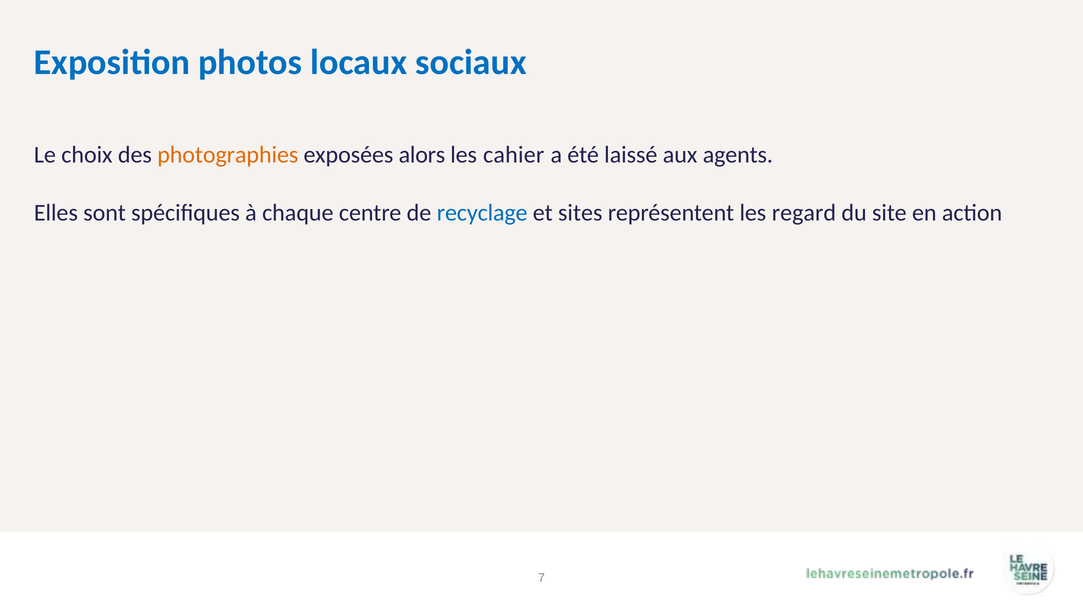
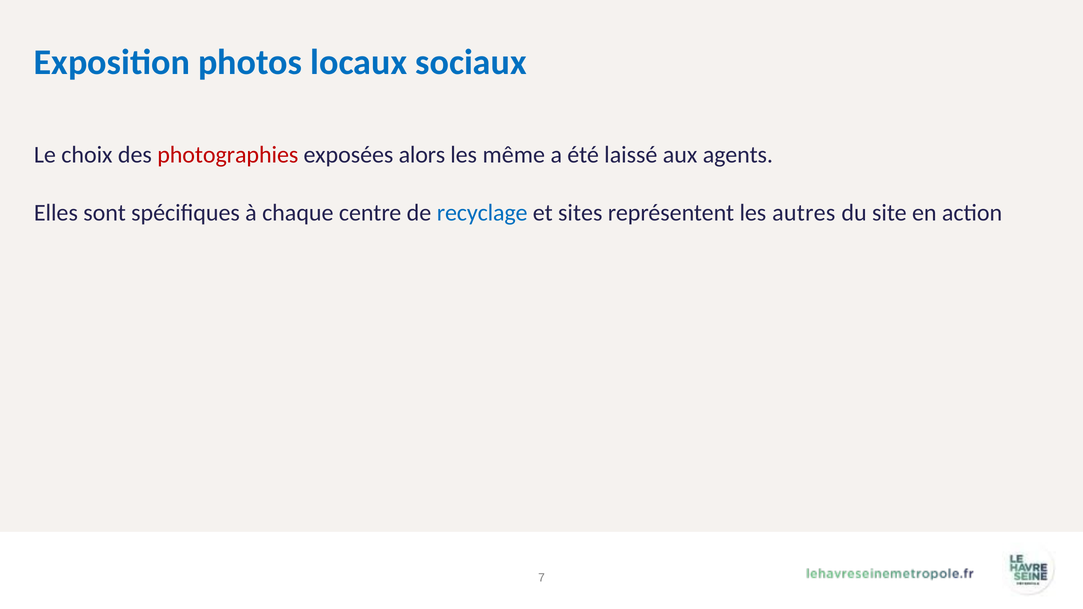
photographies colour: orange -> red
cahier: cahier -> même
regard: regard -> autres
